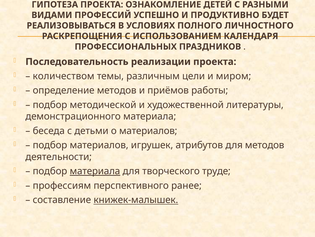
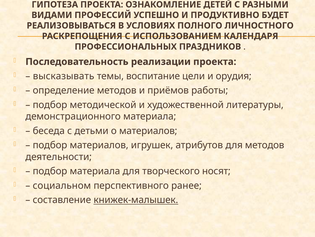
количеством: количеством -> высказывать
различным: различным -> воспитание
миром: миром -> орудия
материала at (95, 171) underline: present -> none
труде: труде -> носят
профессиям: профессиям -> социальном
